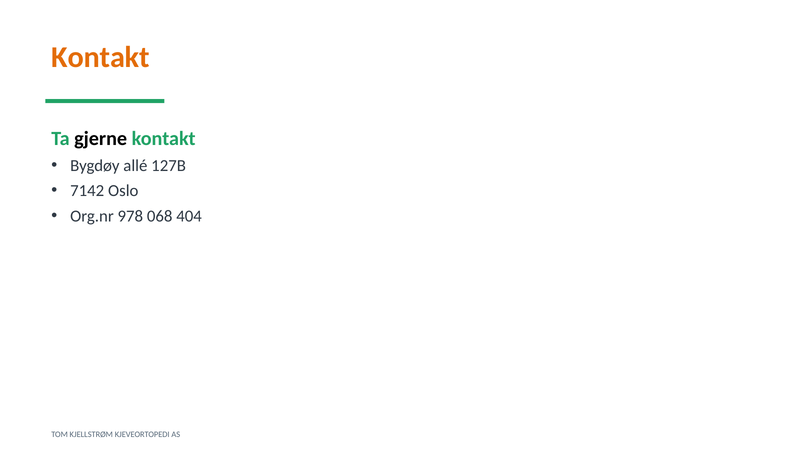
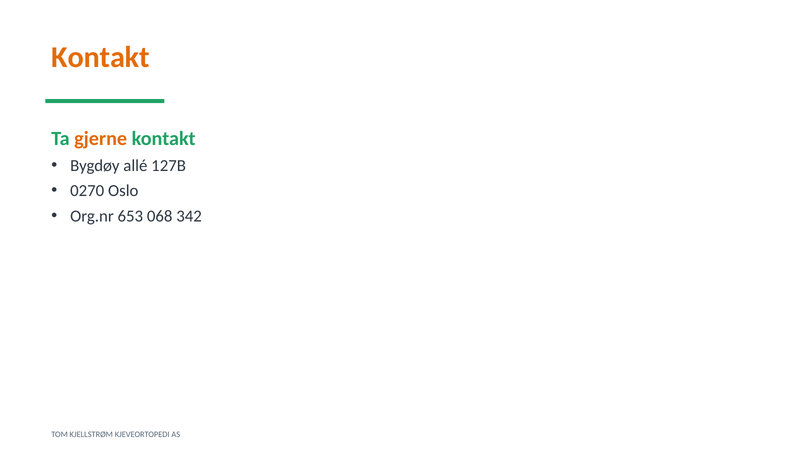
gjerne colour: black -> orange
7142: 7142 -> 0270
978: 978 -> 653
404: 404 -> 342
